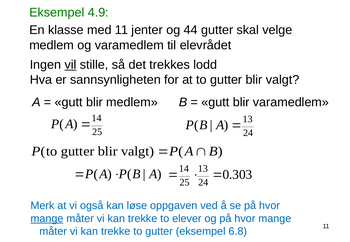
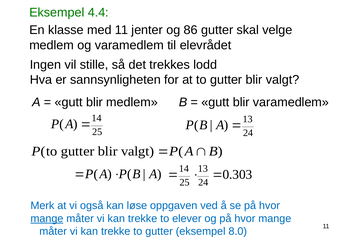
4.9: 4.9 -> 4.4
44: 44 -> 86
vil underline: present -> none
6.8: 6.8 -> 8.0
